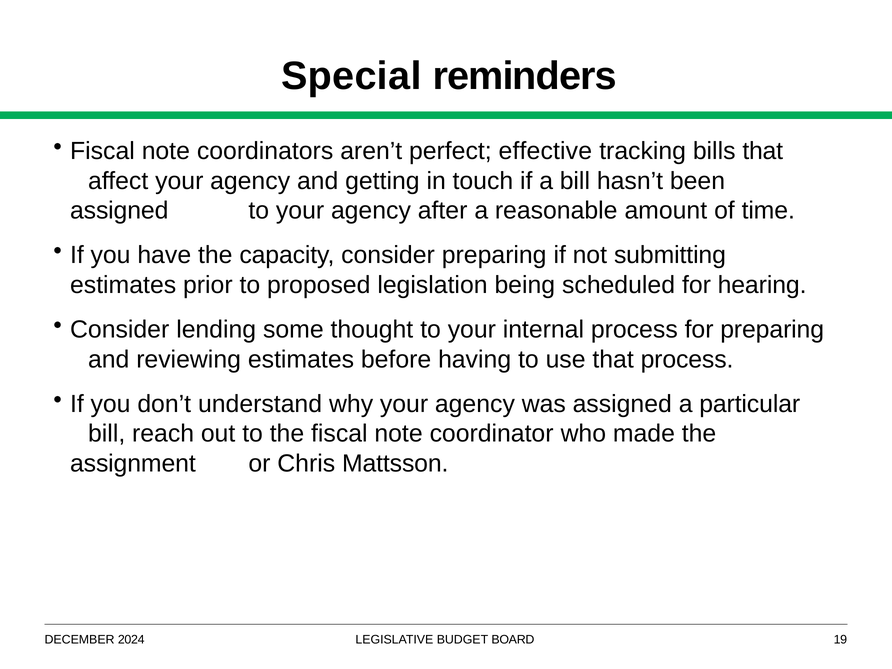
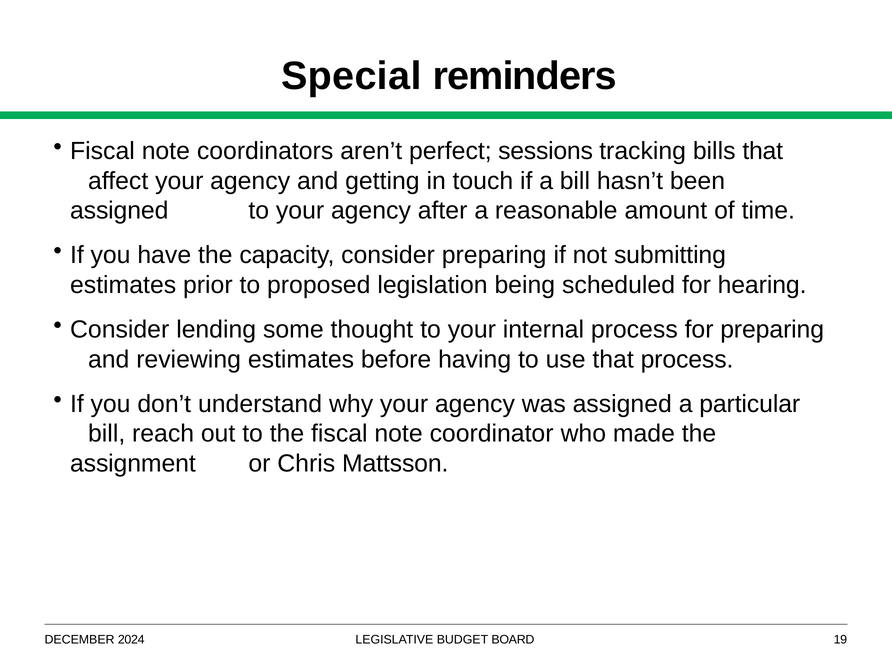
effective: effective -> sessions
